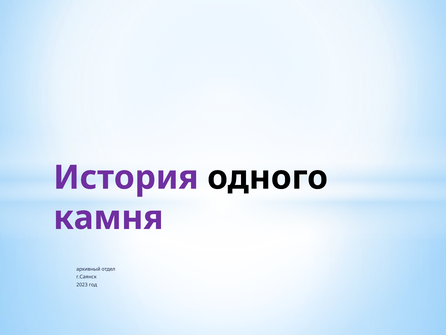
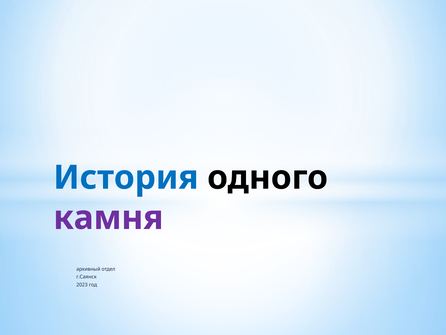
История colour: purple -> blue
